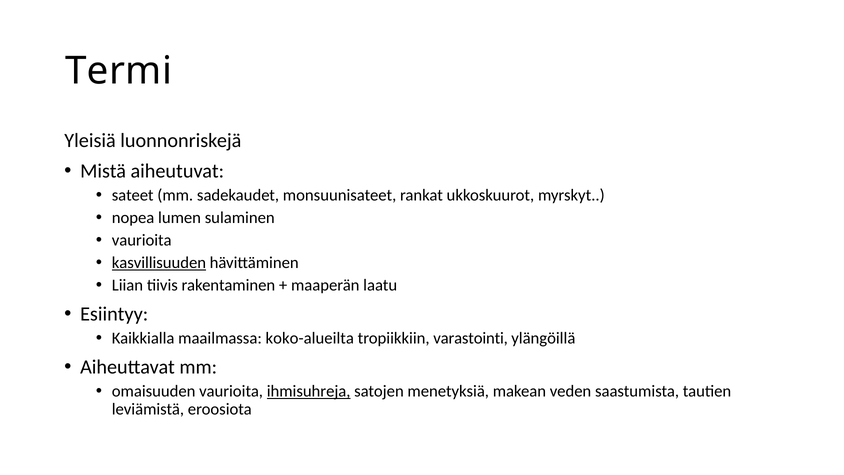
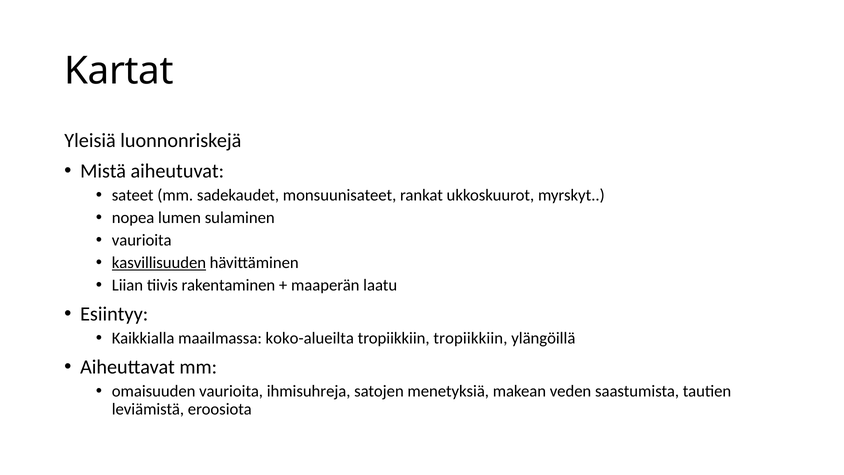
Termi: Termi -> Kartat
tropiikkiin varastointi: varastointi -> tropiikkiin
ihmisuhreja underline: present -> none
